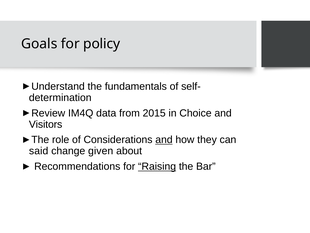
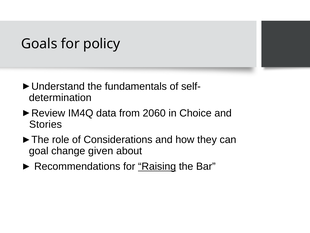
2015: 2015 -> 2060
Visitors: Visitors -> Stories
and at (164, 140) underline: present -> none
said: said -> goal
